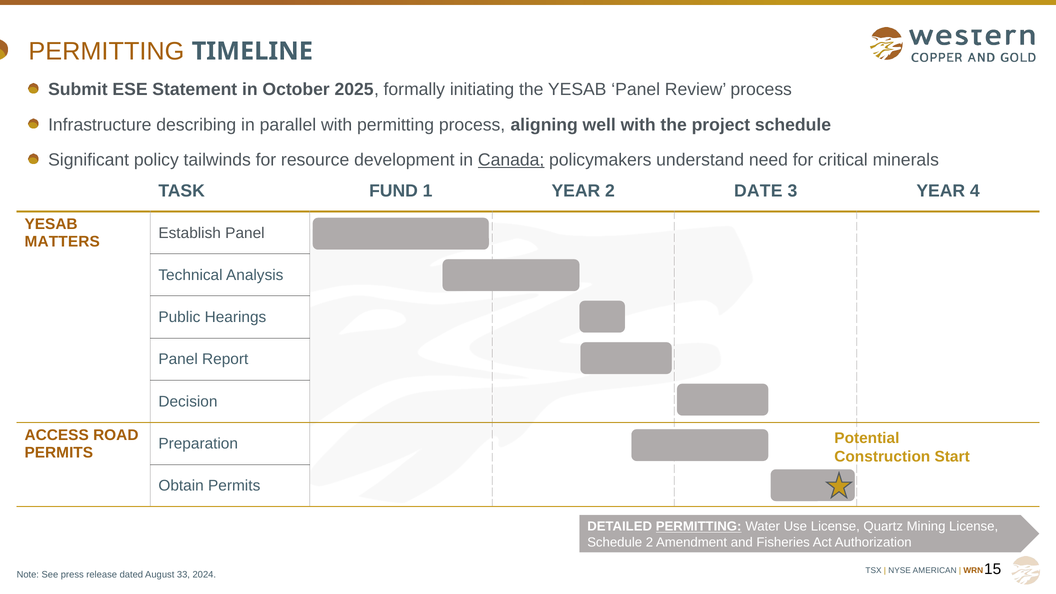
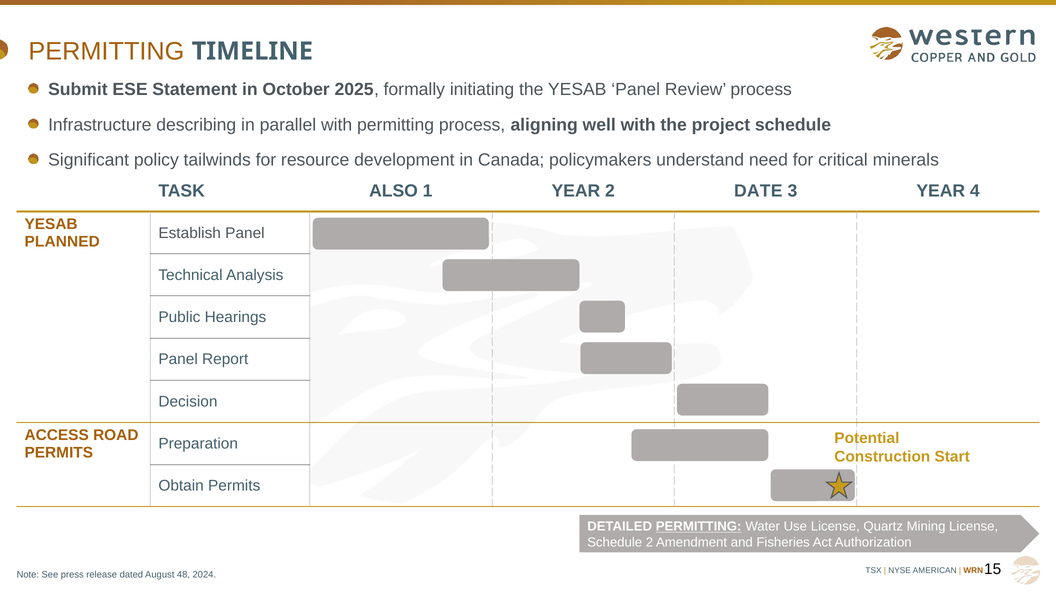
Canada underline: present -> none
FUND: FUND -> ALSO
MATTERS: MATTERS -> PLANNED
33: 33 -> 48
